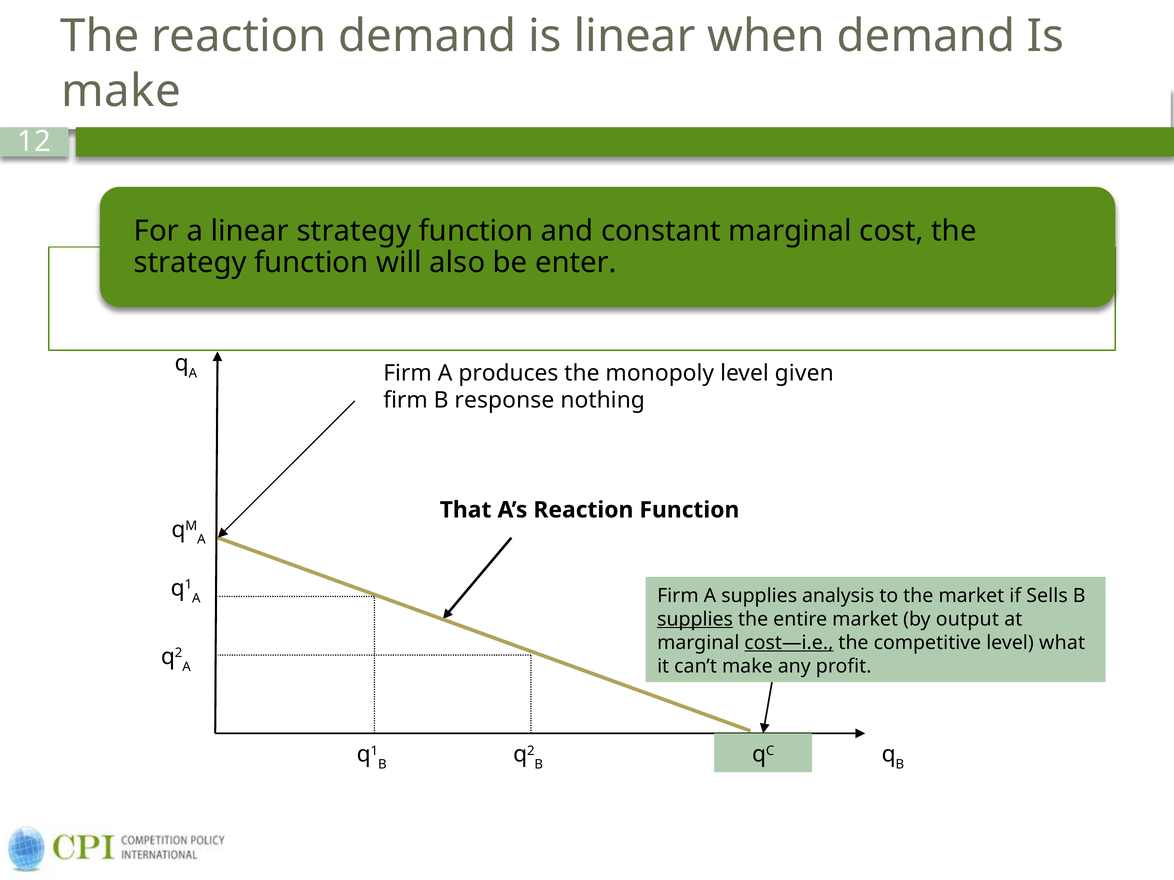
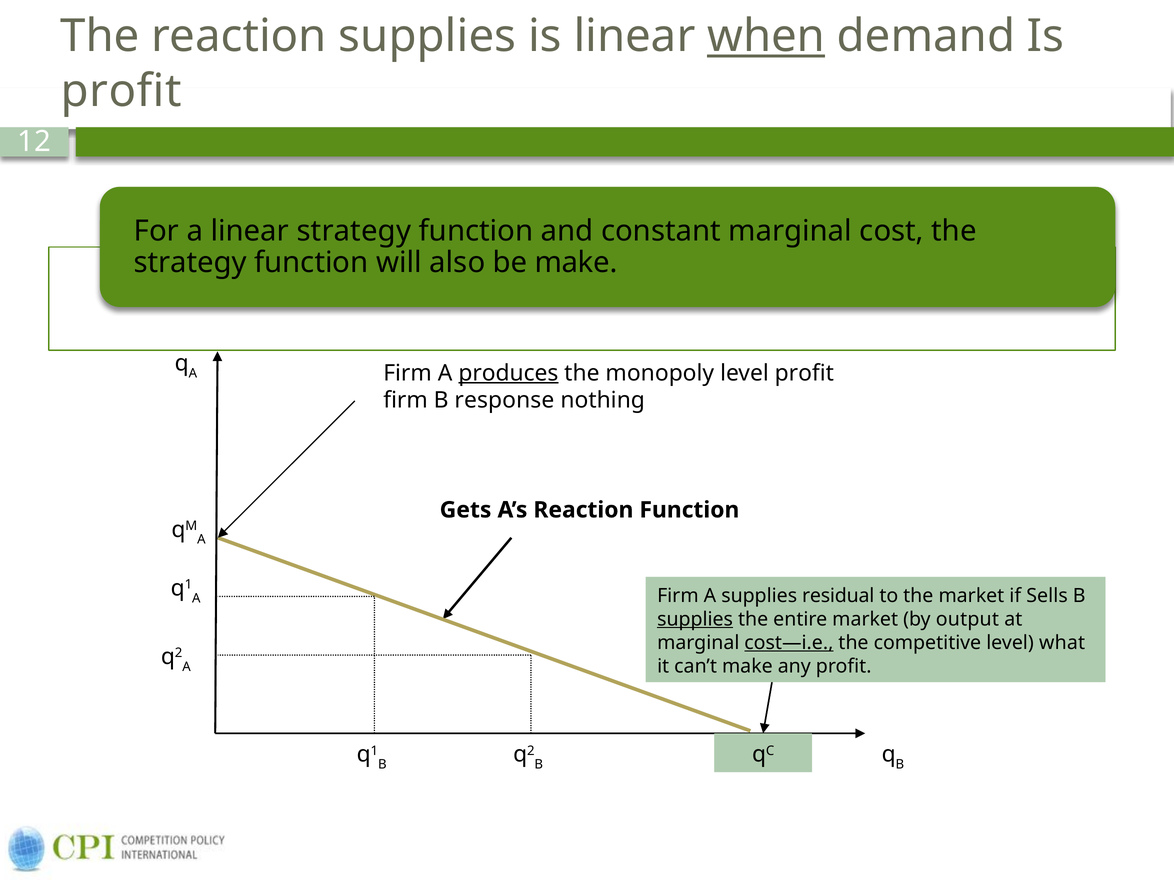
reaction demand: demand -> supplies
when underline: none -> present
make at (121, 91): make -> profit
enter at (576, 263): enter -> make
produces underline: none -> present
level given: given -> profit
That: That -> Gets
analysis: analysis -> residual
